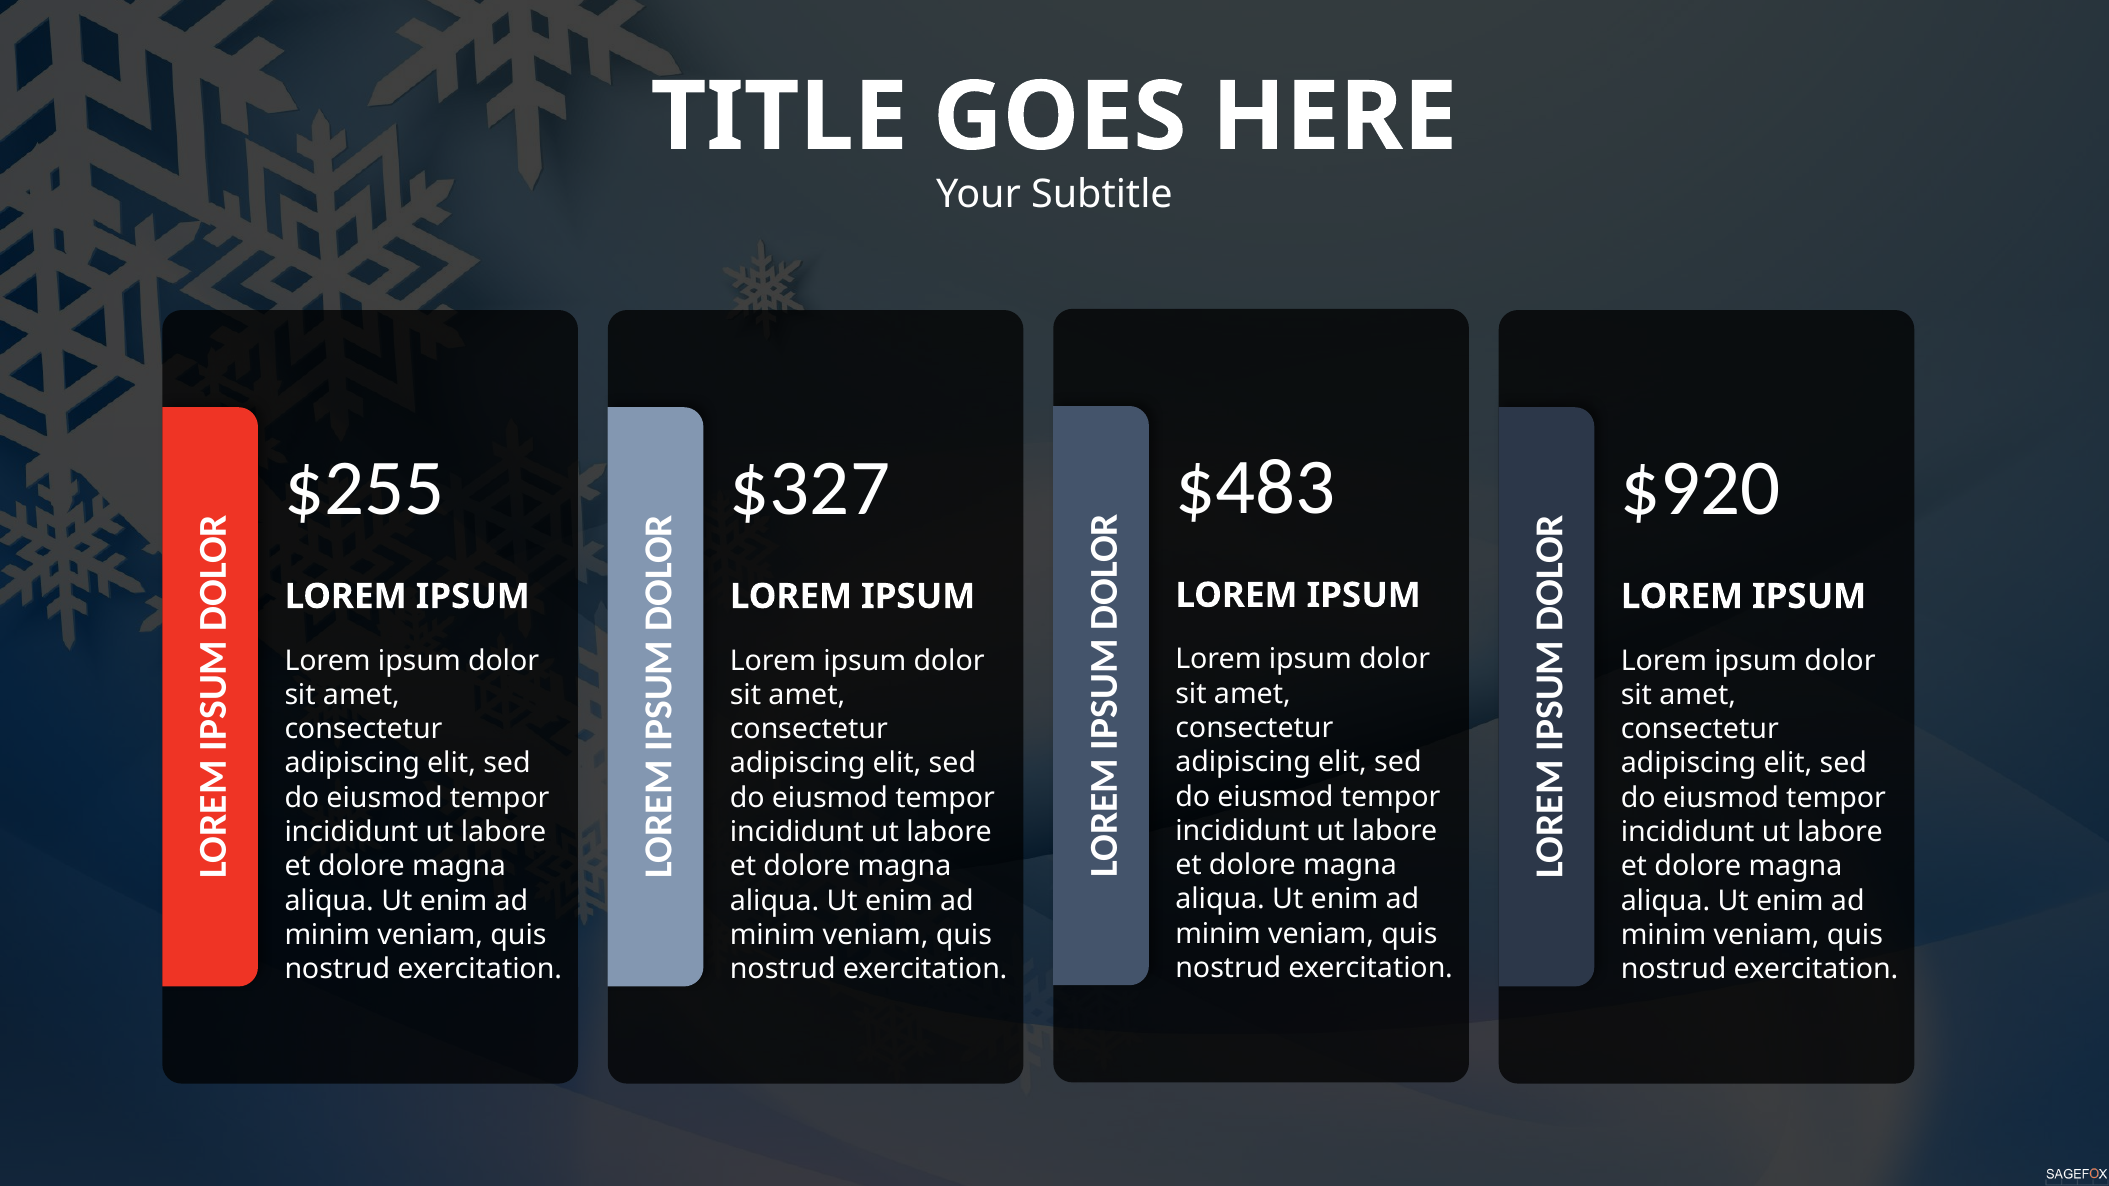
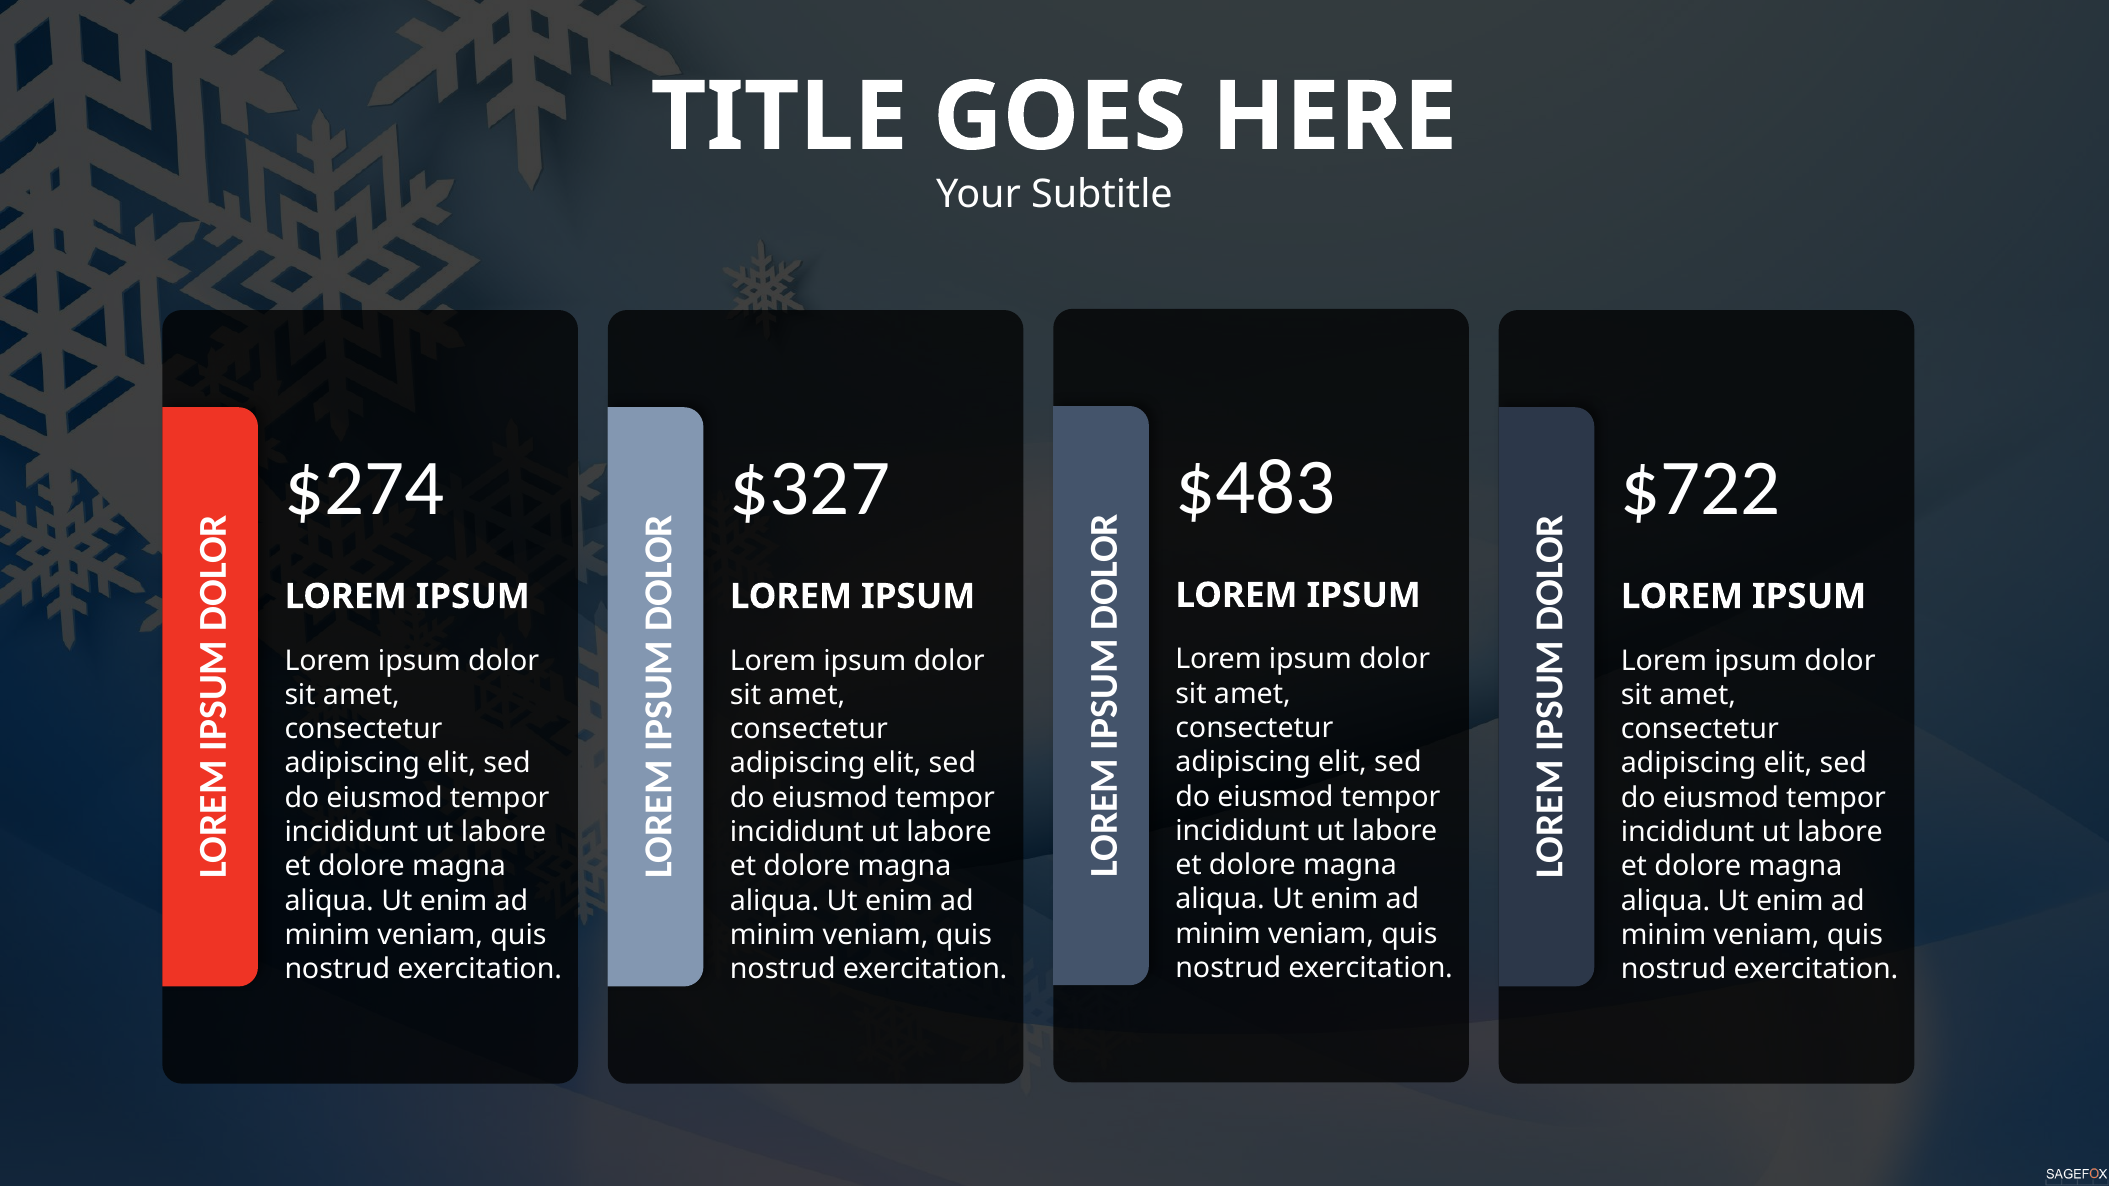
$255: $255 -> $274
$920: $920 -> $722
